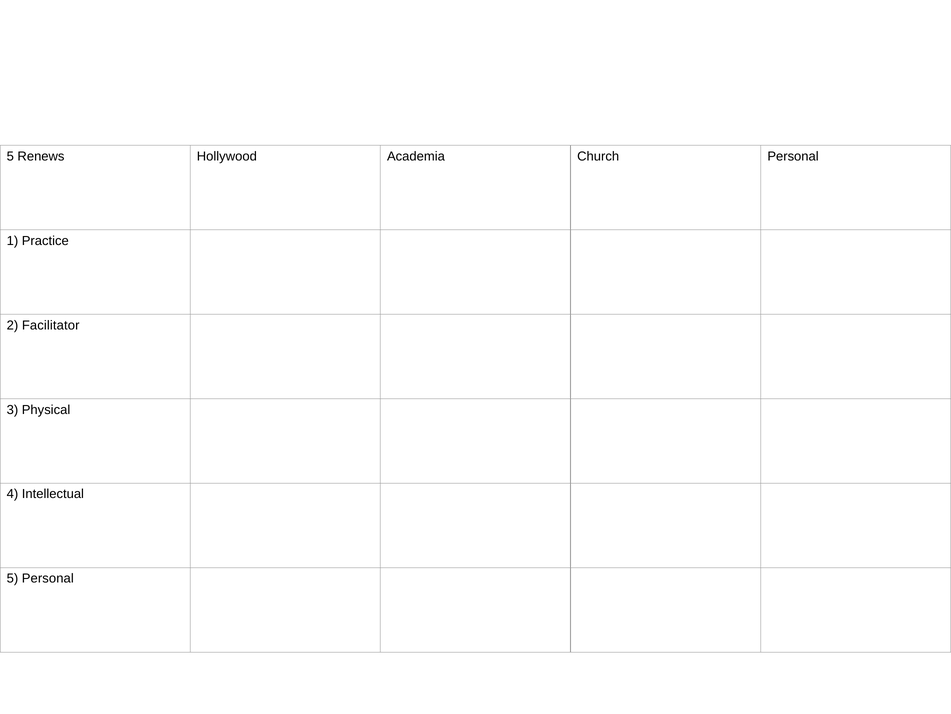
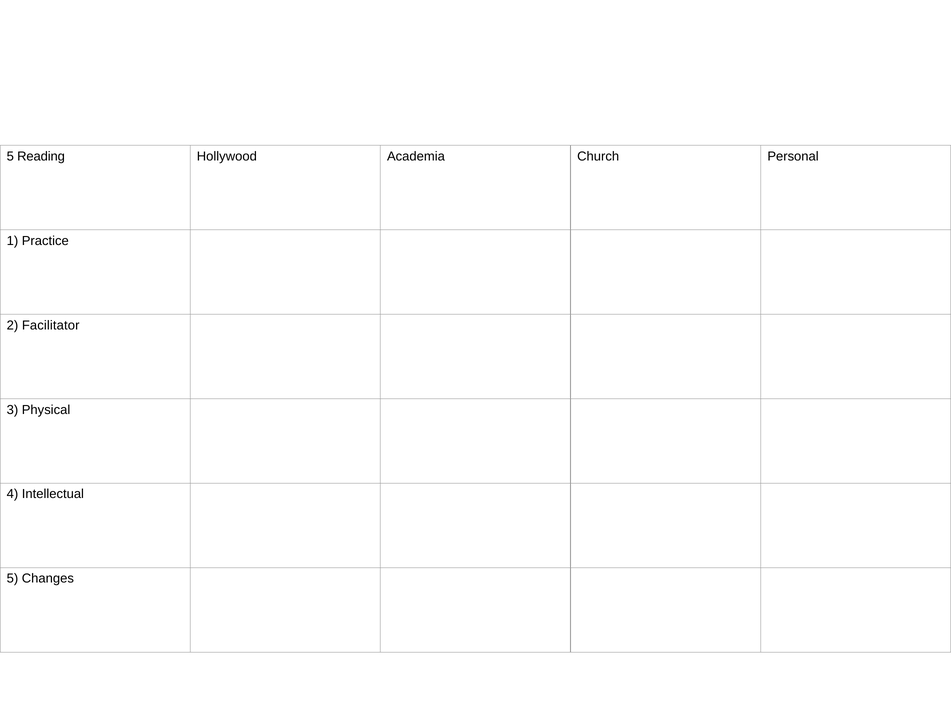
Renews: Renews -> Reading
5 Personal: Personal -> Changes
